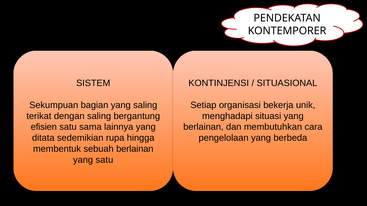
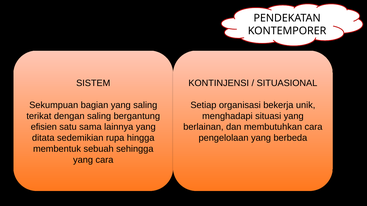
sebuah berlainan: berlainan -> sehingga
yang satu: satu -> cara
